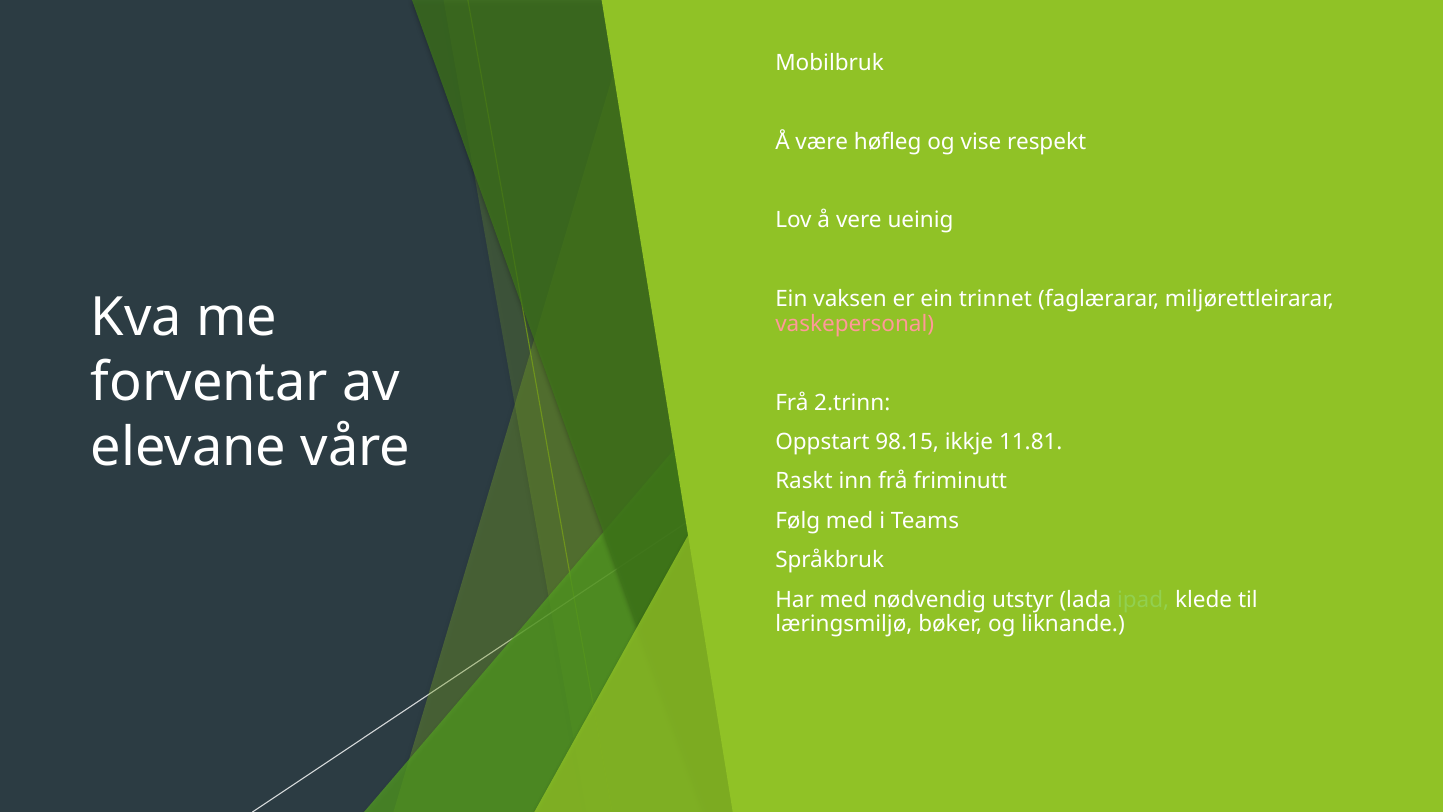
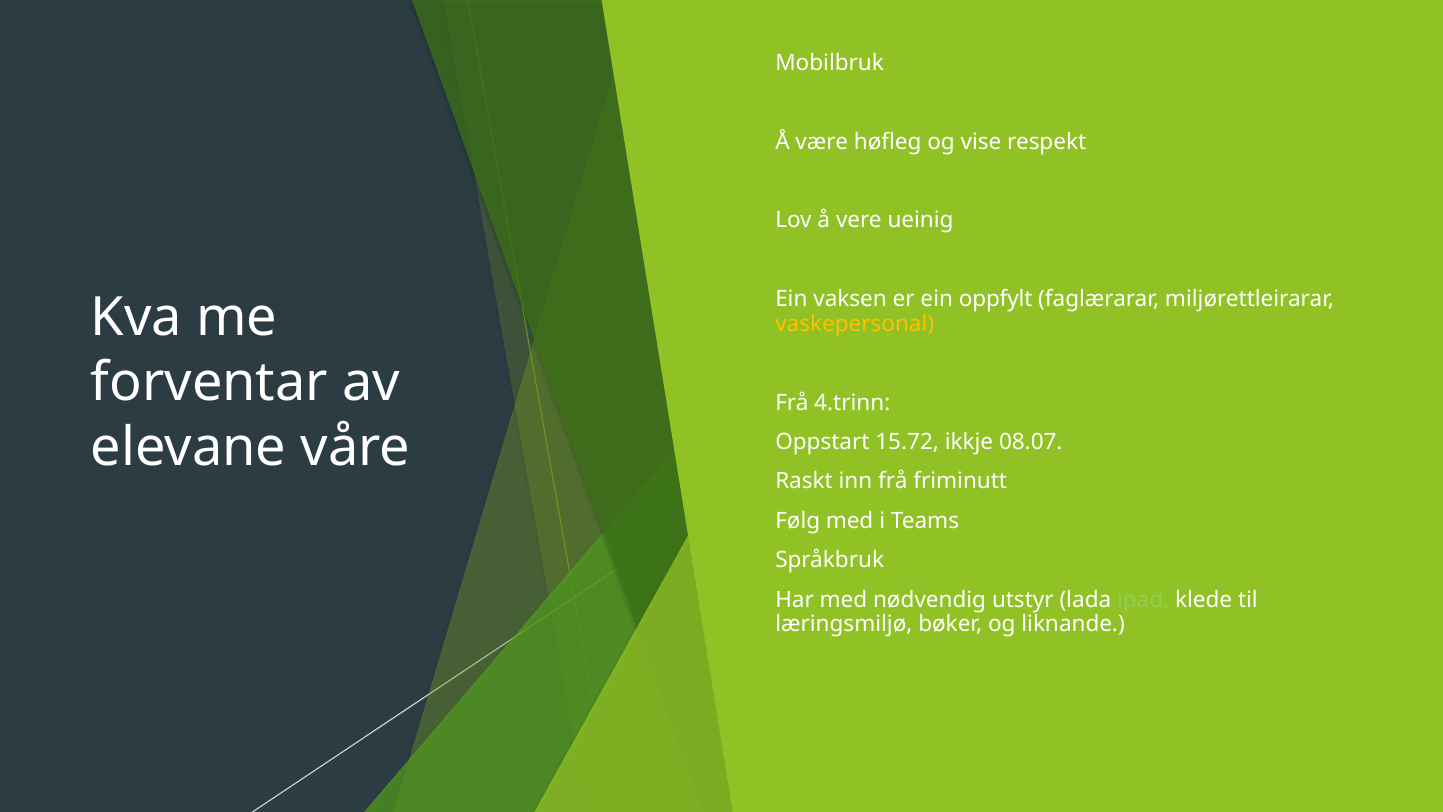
trinnet: trinnet -> oppfylt
vaskepersonal colour: pink -> yellow
2.trinn: 2.trinn -> 4.trinn
98.15: 98.15 -> 15.72
11.81: 11.81 -> 08.07
